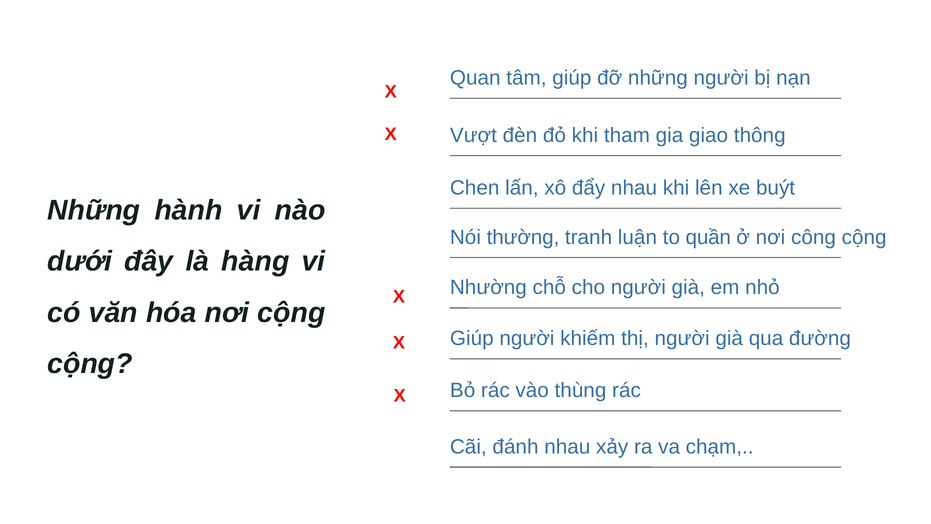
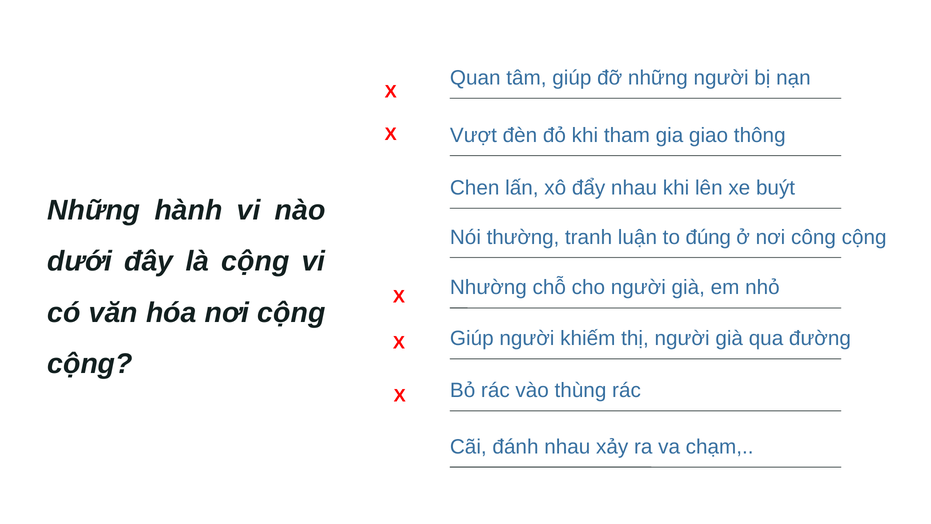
quần: quần -> đúng
là hàng: hàng -> cộng
